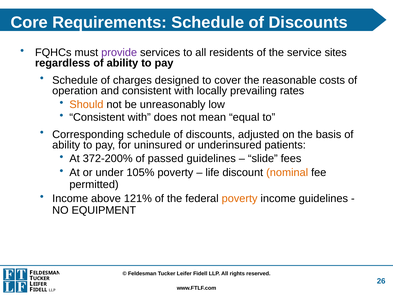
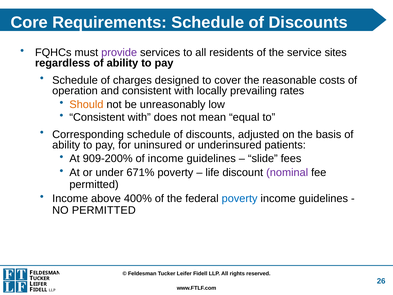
372-200%: 372-200% -> 909-200%
of passed: passed -> income
105%: 105% -> 671%
nominal colour: orange -> purple
121%: 121% -> 400%
poverty at (240, 198) colour: orange -> blue
NO EQUIPMENT: EQUIPMENT -> PERMITTED
